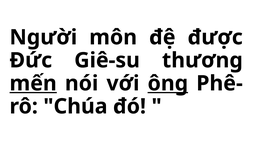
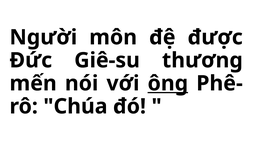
mến underline: present -> none
